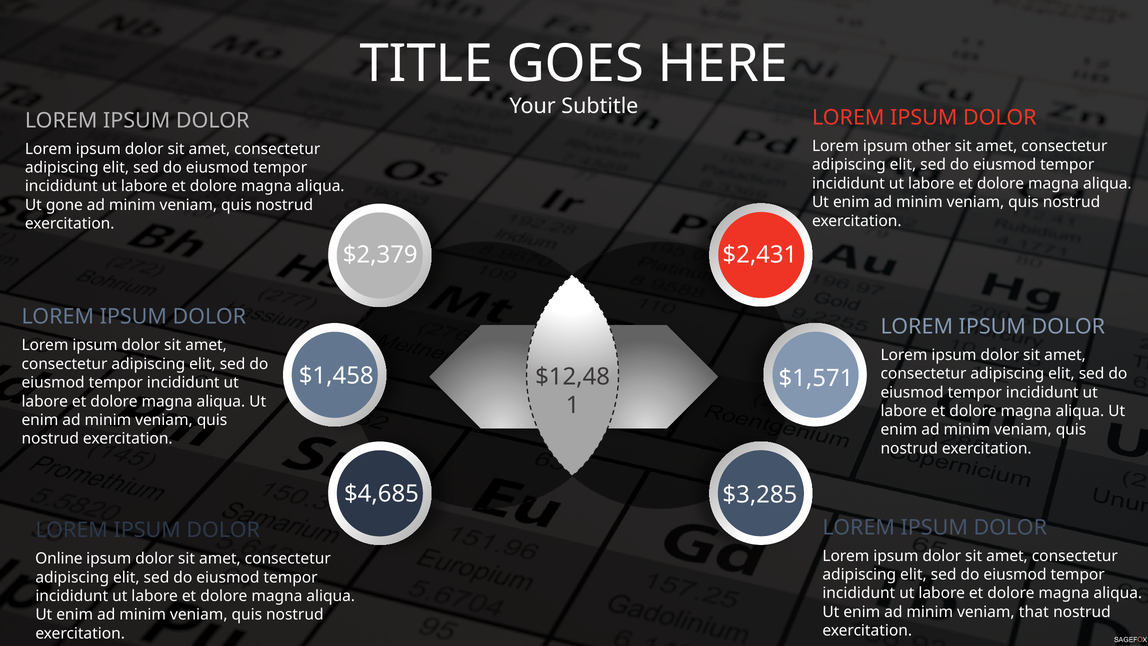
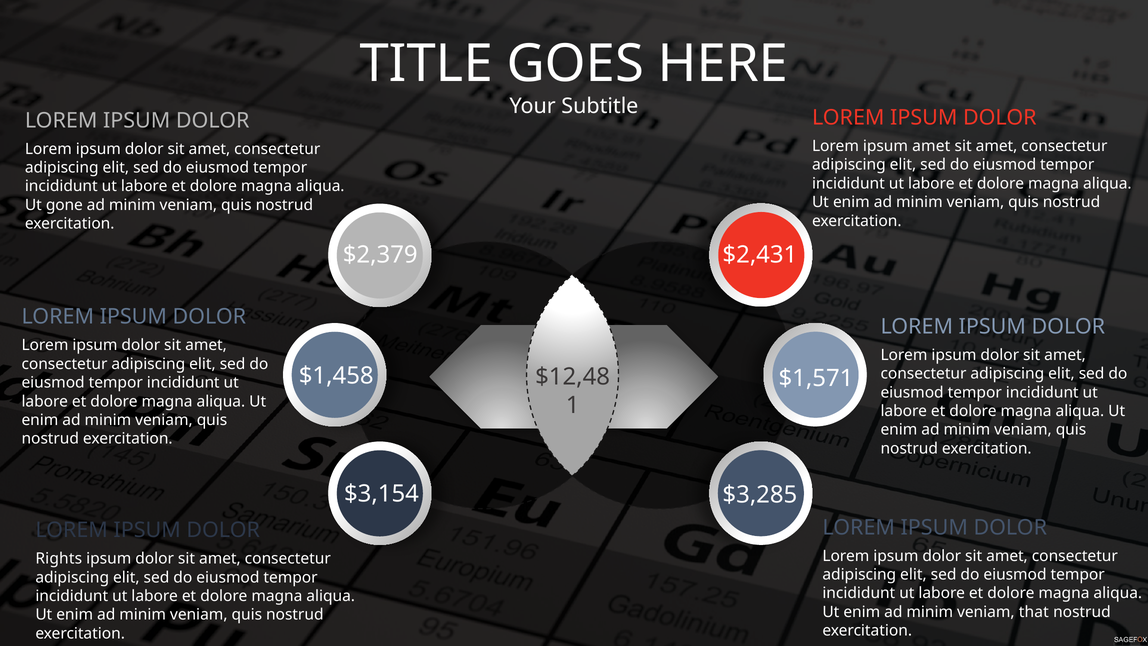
ipsum other: other -> amet
$4,685: $4,685 -> $3,154
Online: Online -> Rights
